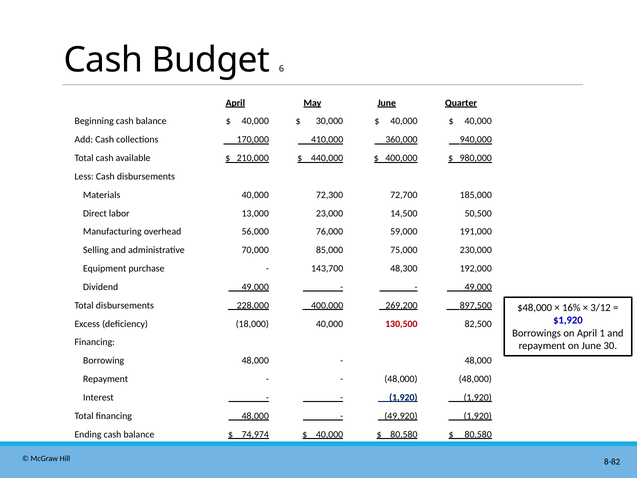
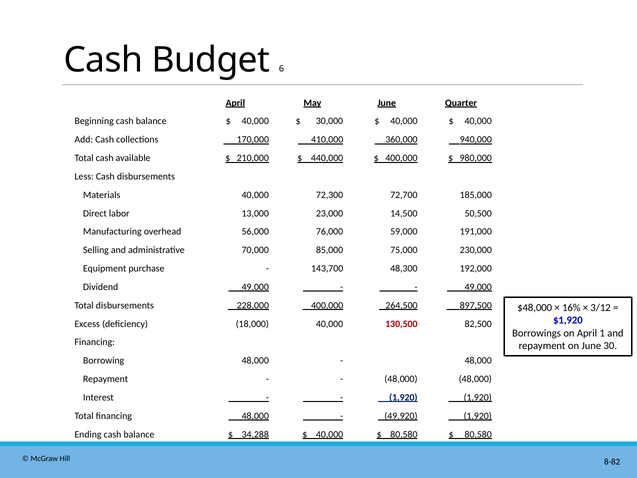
269,200: 269,200 -> 264,500
74,974: 74,974 -> 34,288
